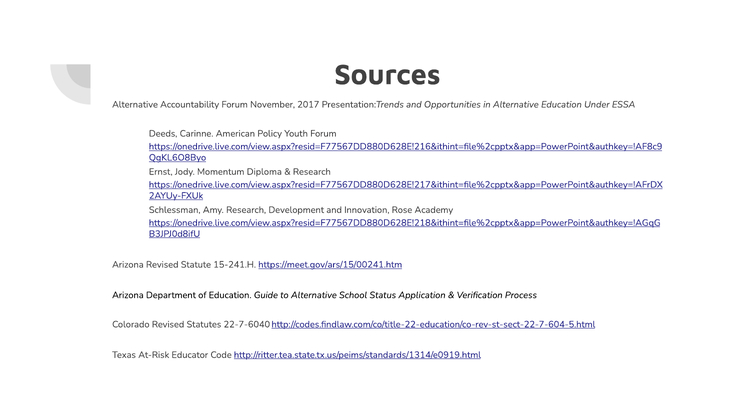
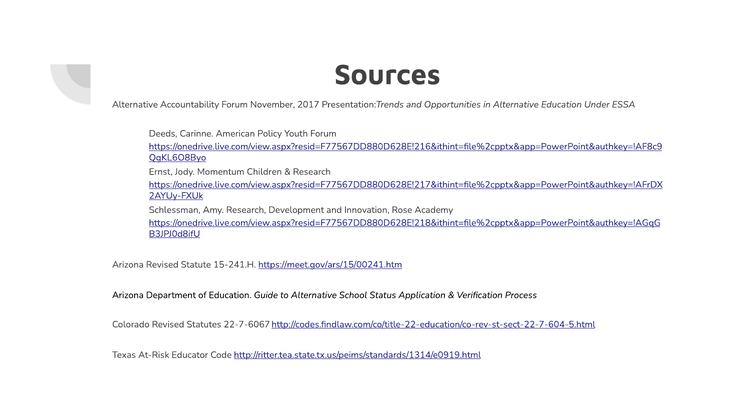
Diploma: Diploma -> Children
22-7-6040: 22-7-6040 -> 22-7-6067
